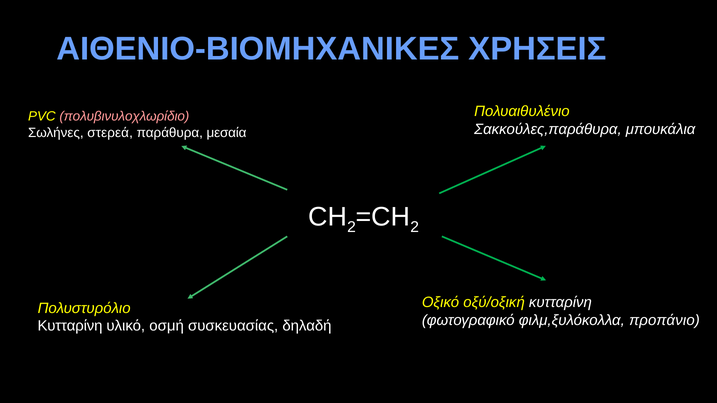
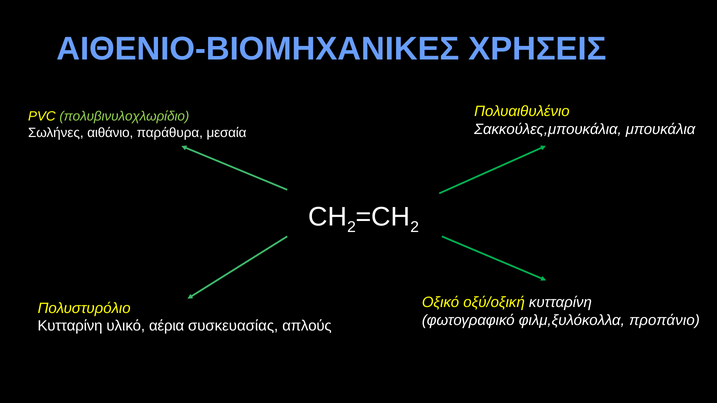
πολυβινυλοχλωρίδιο colour: pink -> light green
Σακκούλες,παράθυρα: Σακκούλες,παράθυρα -> Σακκούλες,μπουκάλια
στερεά: στερεά -> αιθάνιο
οσμή: οσμή -> αέρια
δηλαδή: δηλαδή -> απλούς
